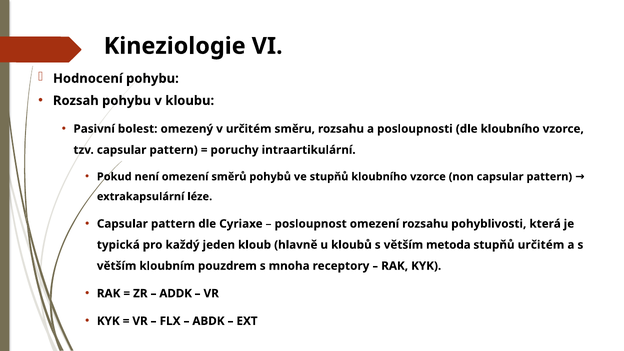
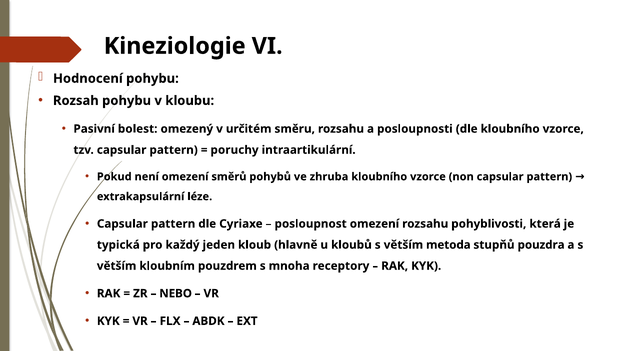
ve stupňů: stupňů -> zhruba
stupňů určitém: určitém -> pouzdra
ADDK: ADDK -> NEBO
